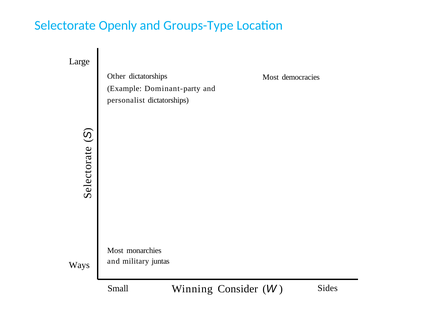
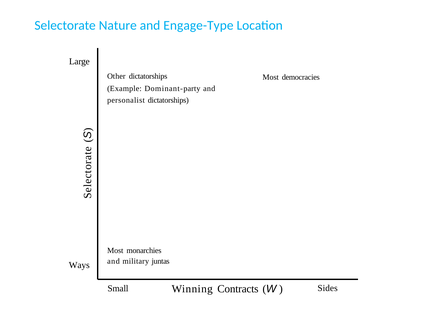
Openly: Openly -> Nature
Groups-Type: Groups-Type -> Engage-Type
Consider: Consider -> Contracts
